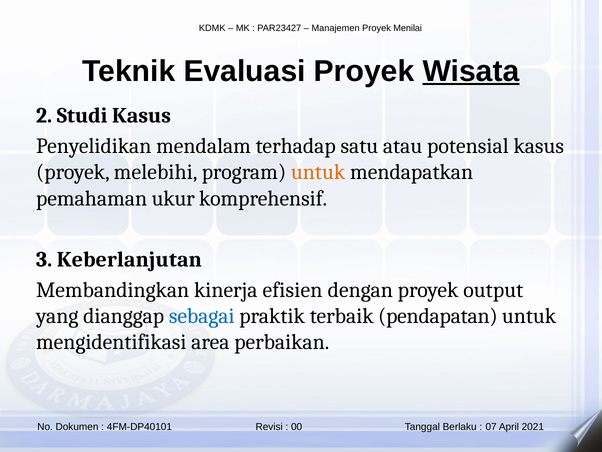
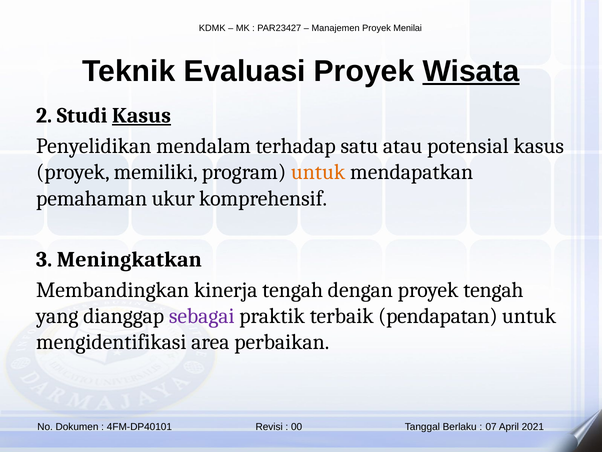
Kasus at (142, 115) underline: none -> present
melebihi: melebihi -> memiliki
Keberlanjutan: Keberlanjutan -> Meningkatkan
kinerja efisien: efisien -> tengah
proyek output: output -> tengah
sebagai colour: blue -> purple
